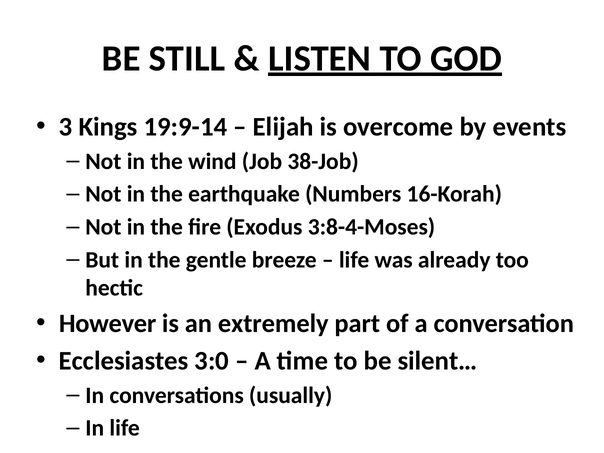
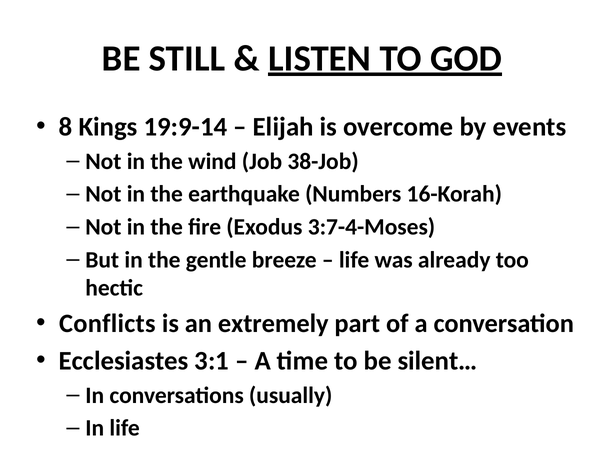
3: 3 -> 8
3:8-4-Moses: 3:8-4-Moses -> 3:7-4-Moses
However: However -> Conflicts
3:0: 3:0 -> 3:1
